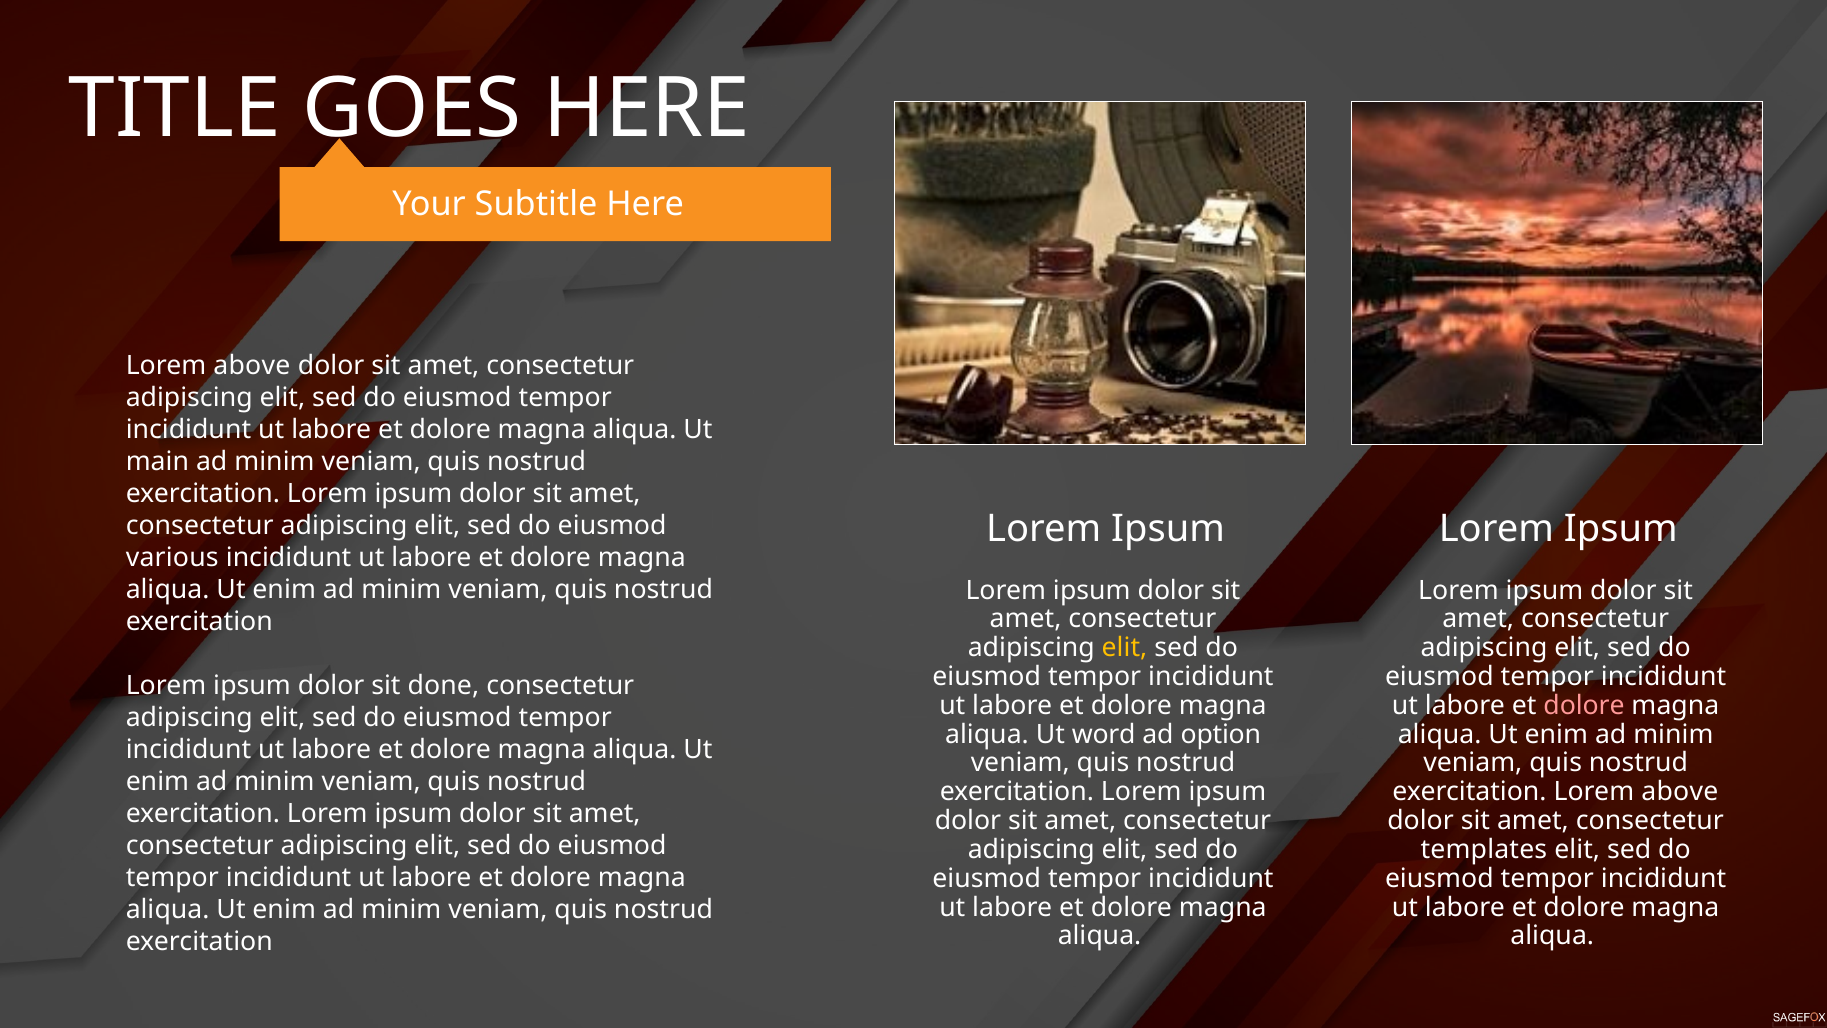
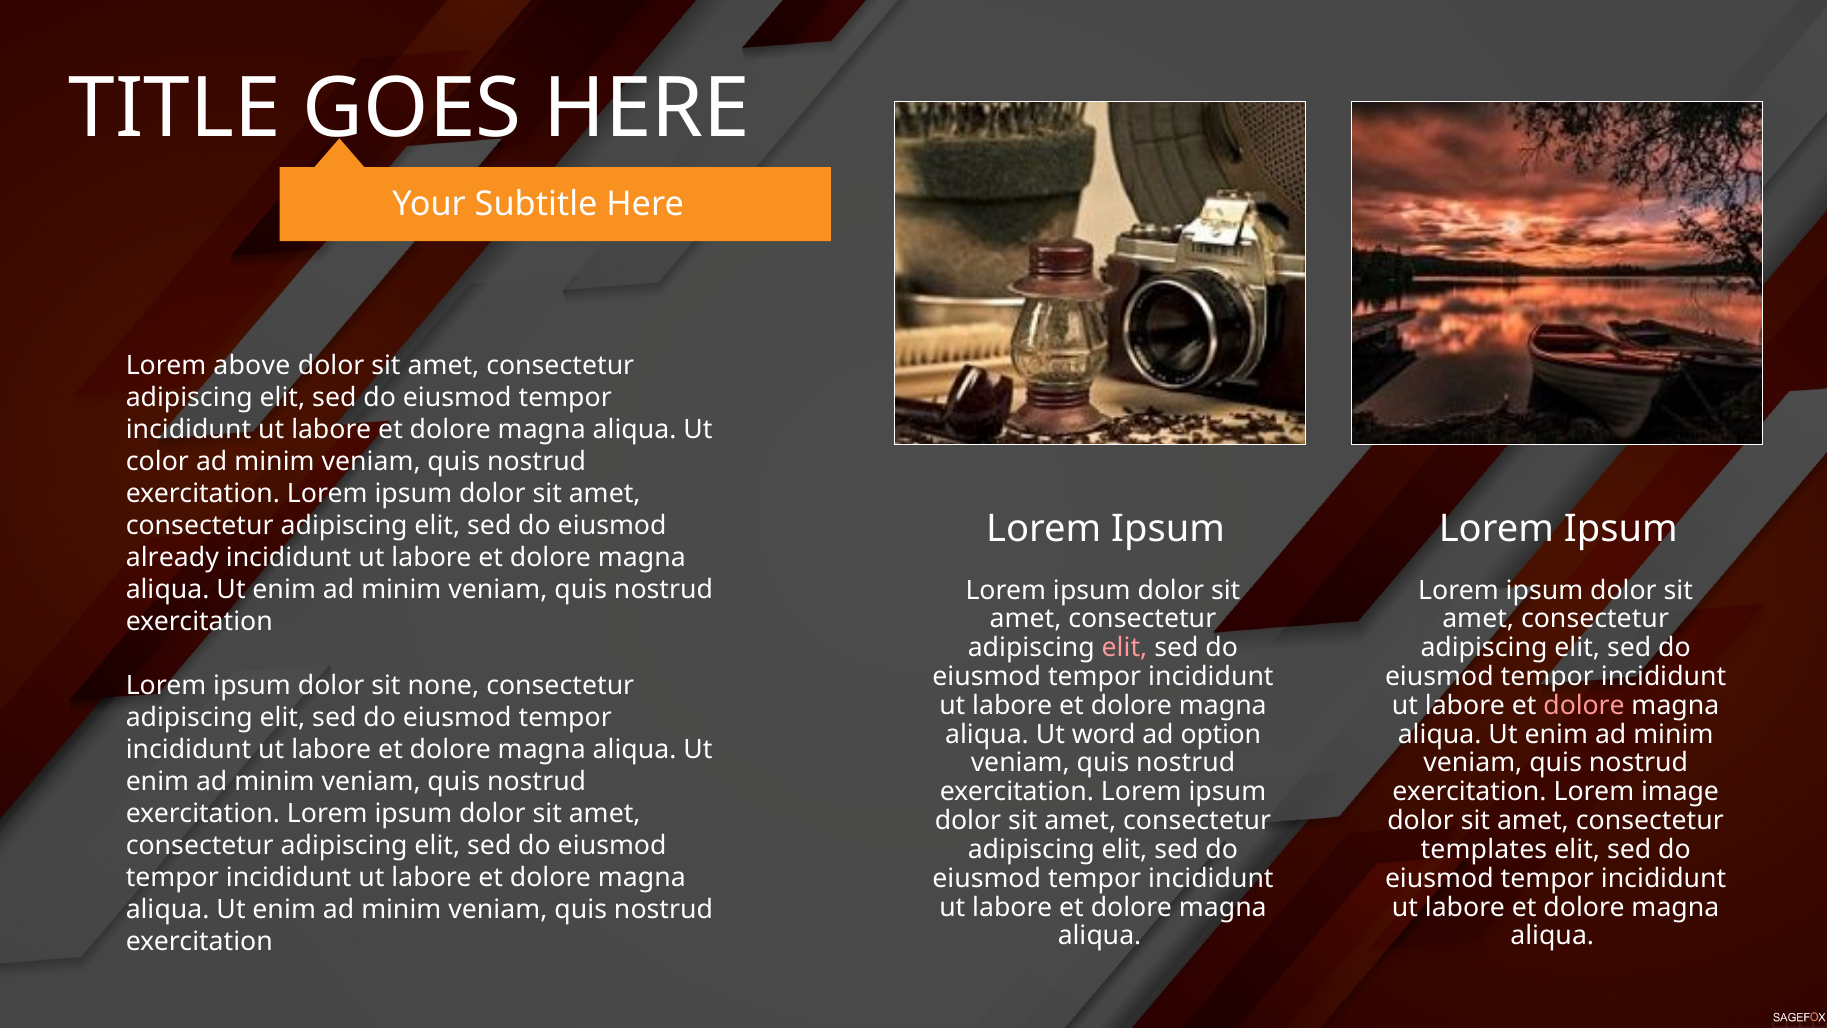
main: main -> color
various: various -> already
elit at (1124, 648) colour: yellow -> pink
done: done -> none
exercitation Lorem above: above -> image
